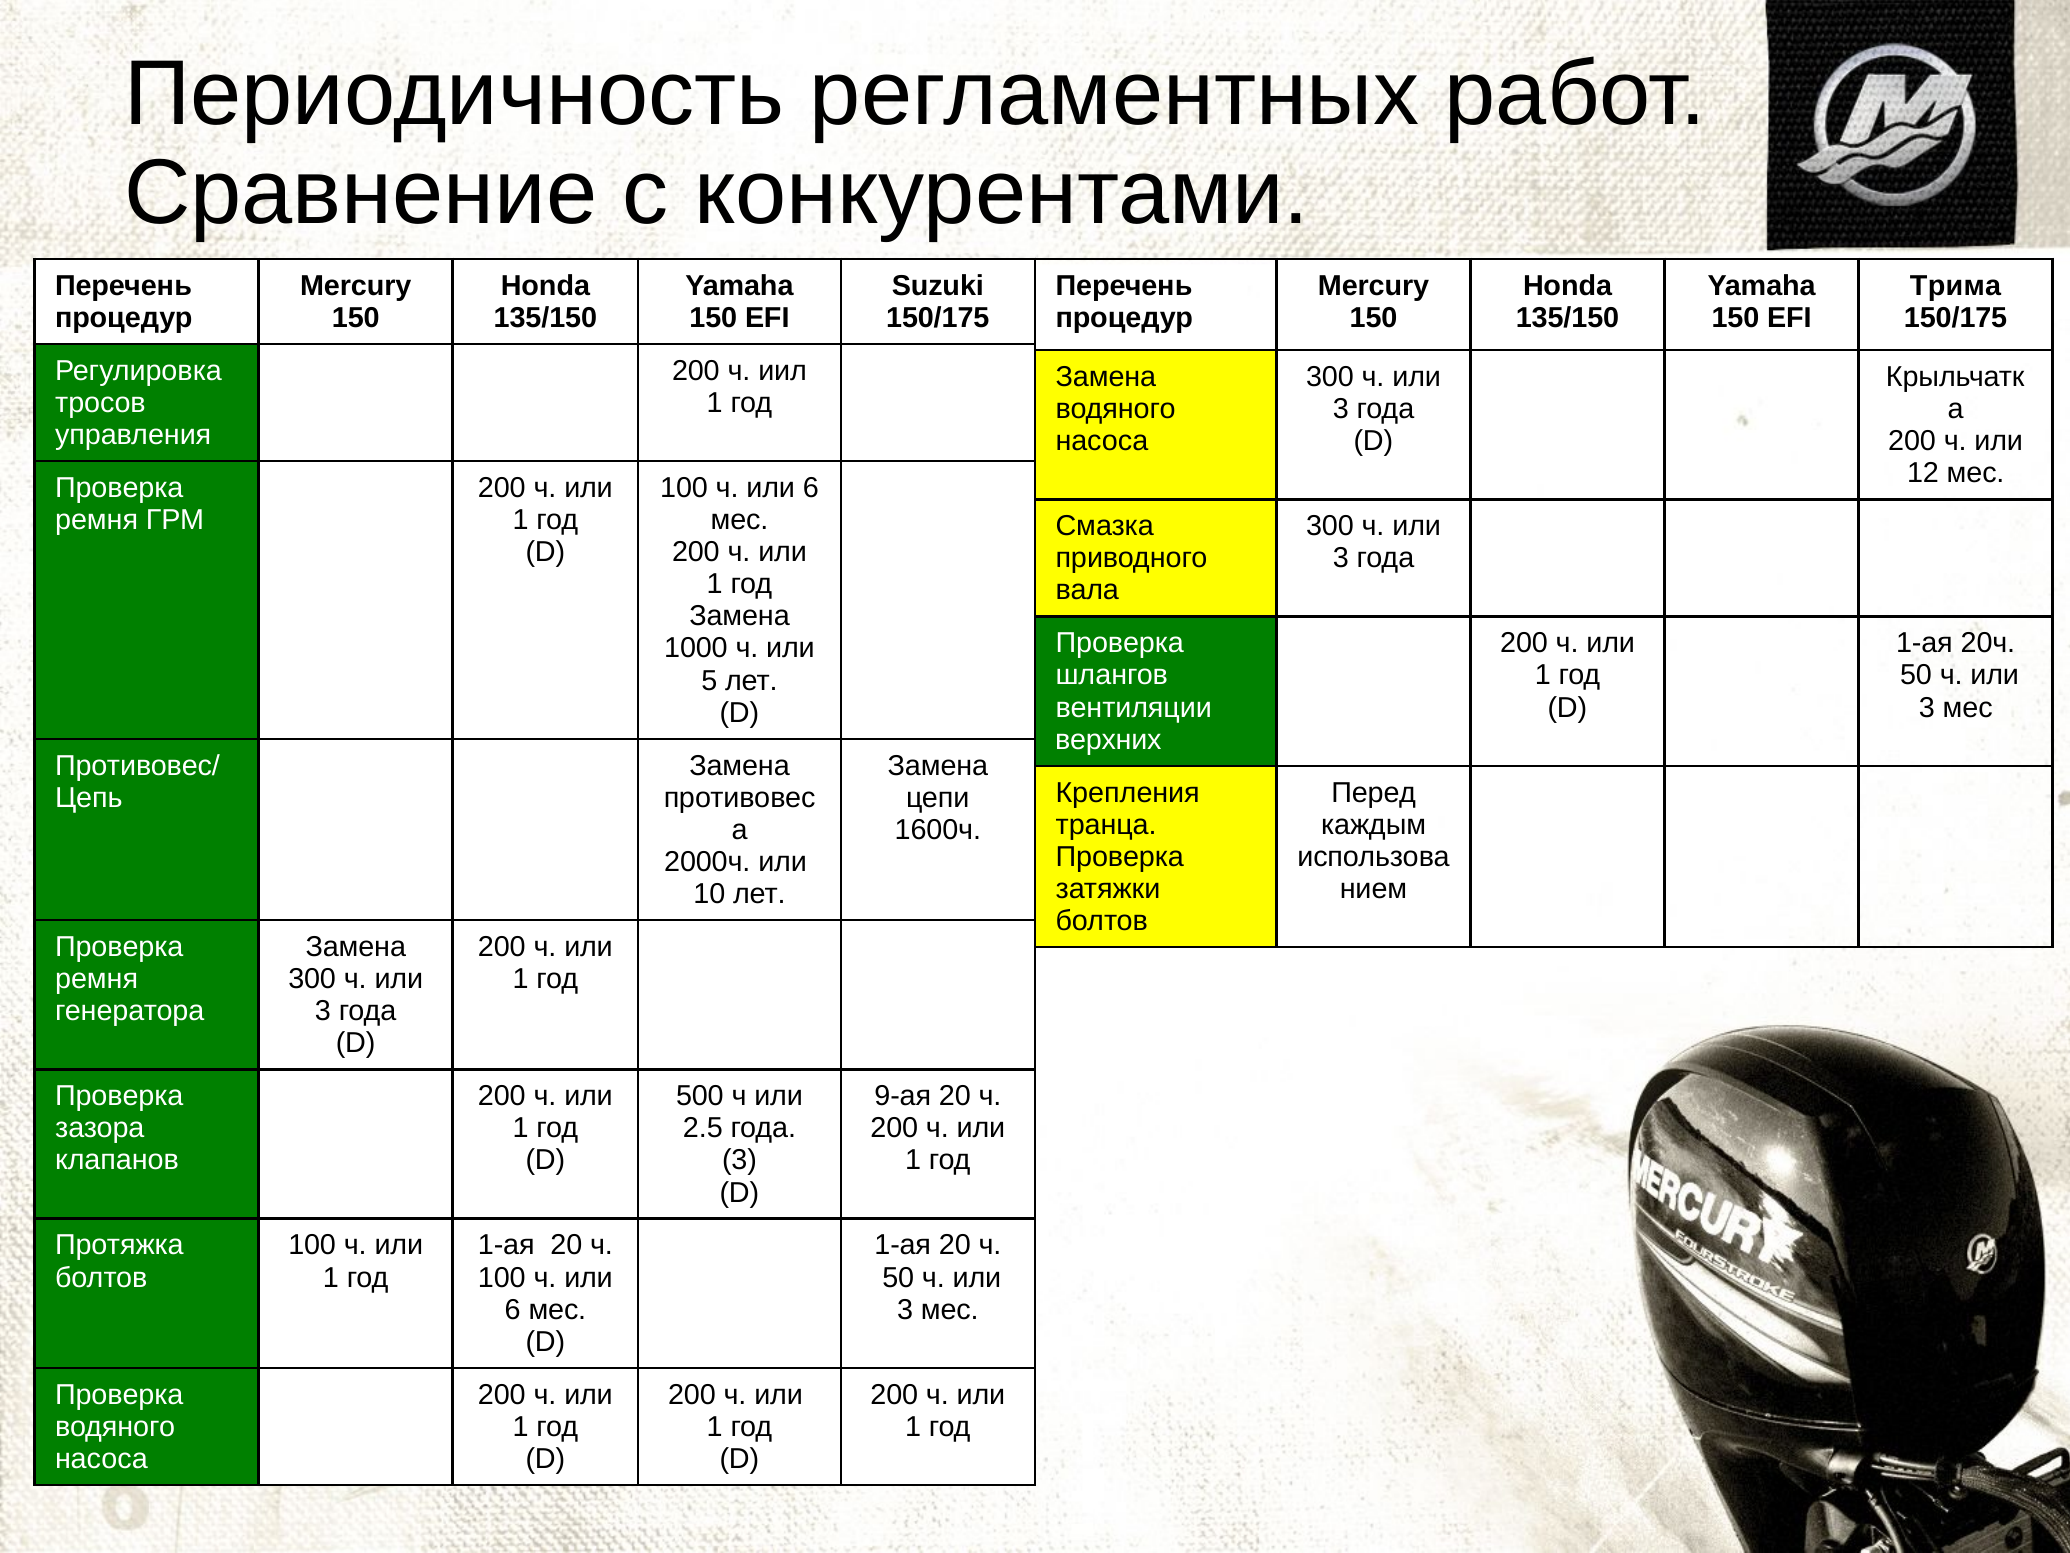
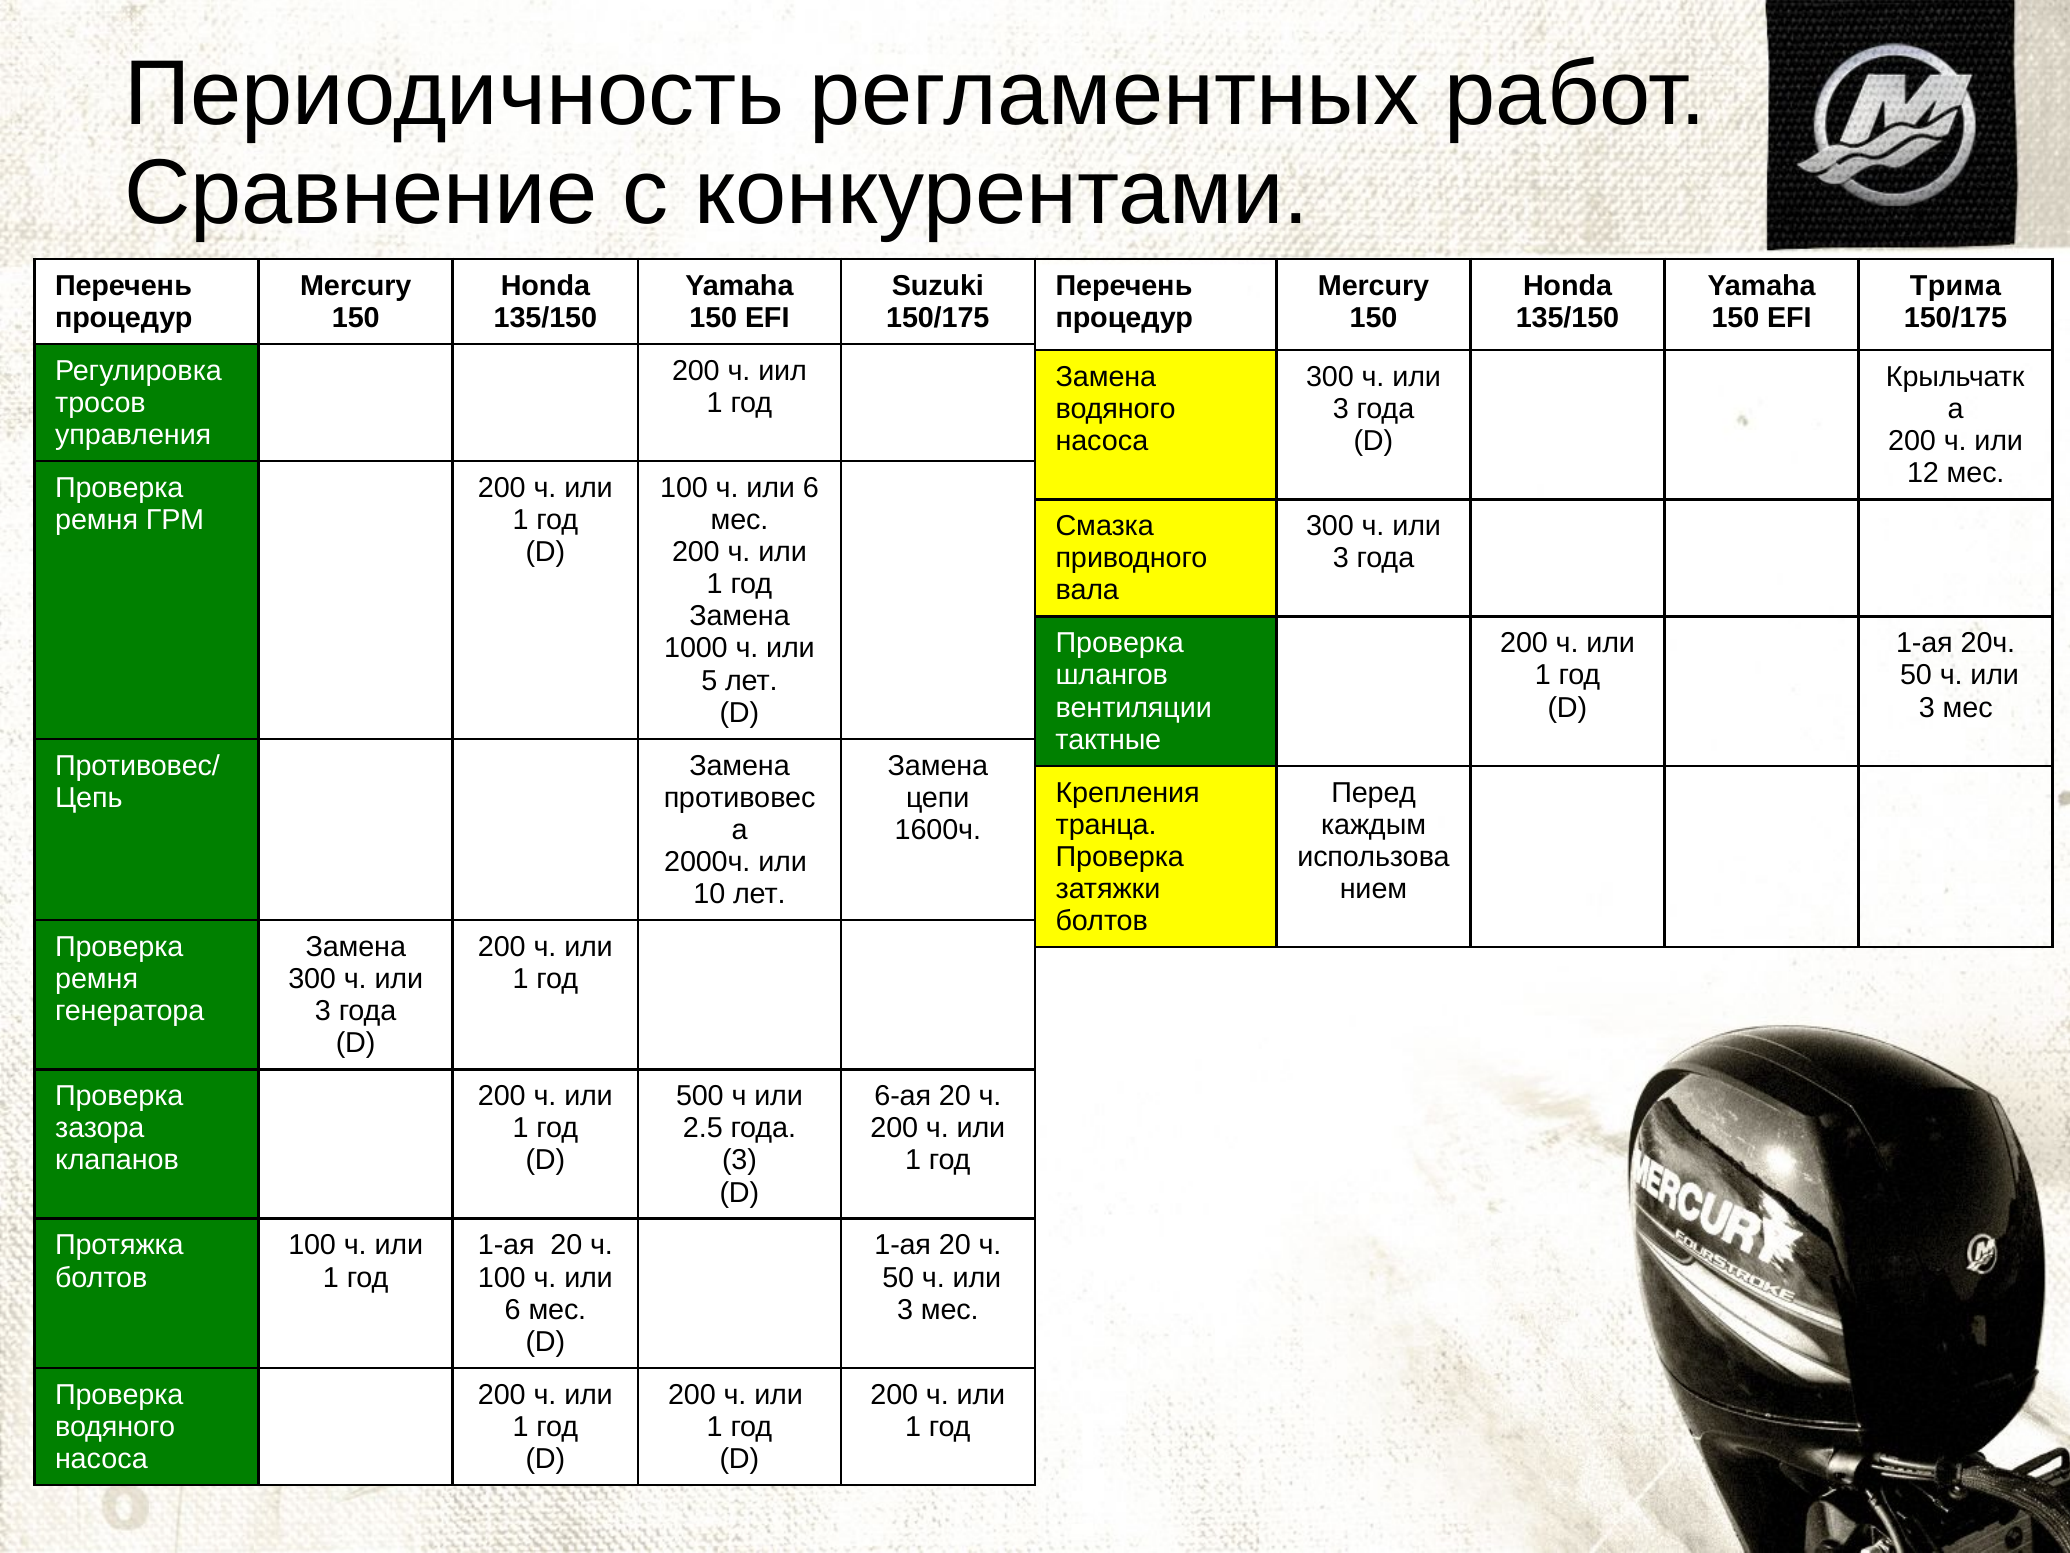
верхних: верхних -> тактные
9-ая: 9-ая -> 6-ая
